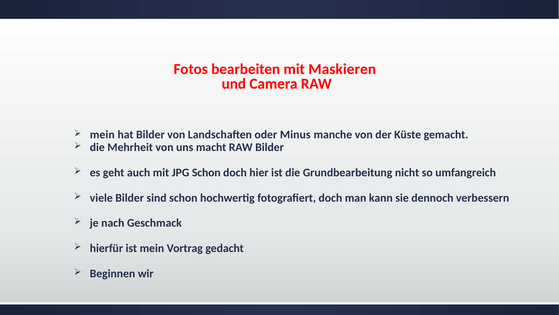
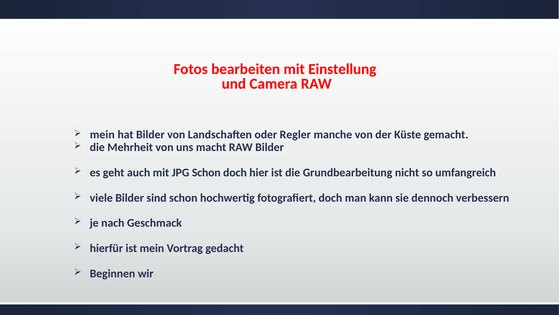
Maskieren: Maskieren -> Einstellung
Minus: Minus -> Regler
